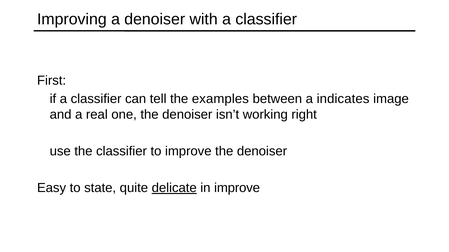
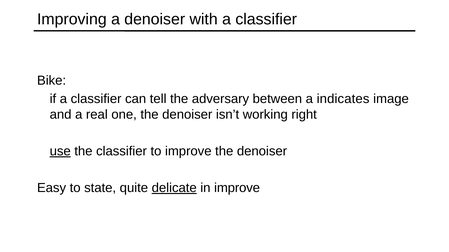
First: First -> Bike
examples: examples -> adversary
use underline: none -> present
